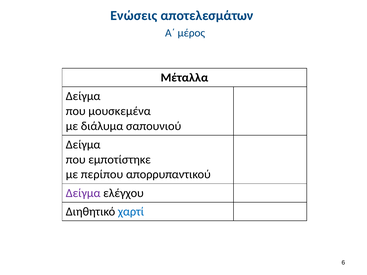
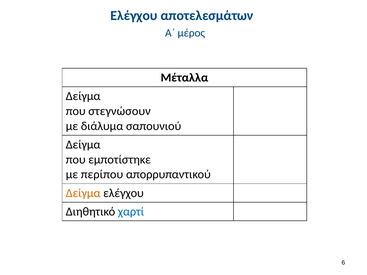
Ενώσεις at (134, 16): Ενώσεις -> Ελέγχου
μουσκεμένα: μουσκεμένα -> στεγνώσουν
Δείγμα at (83, 193) colour: purple -> orange
